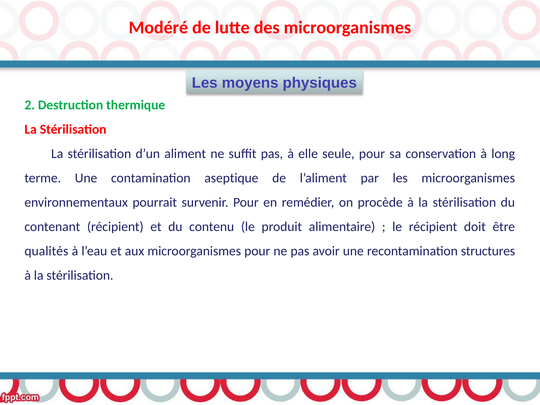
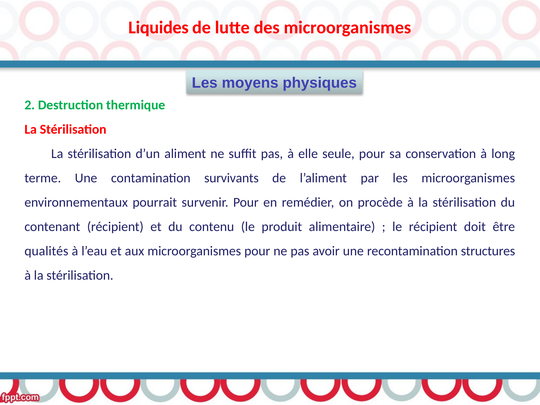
Modéré: Modéré -> Liquides
aseptique: aseptique -> survivants
